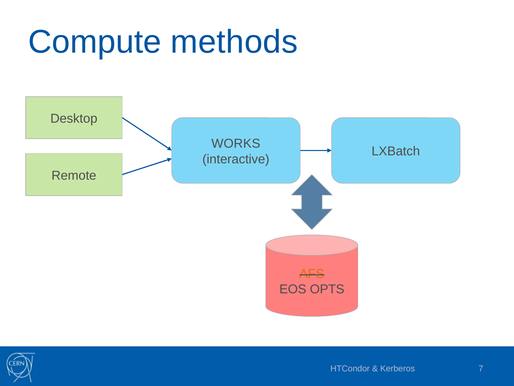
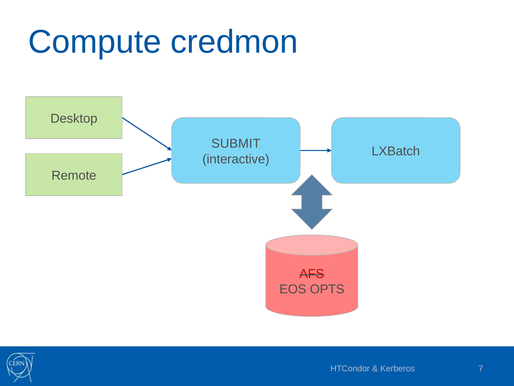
methods: methods -> credmon
WORKS: WORKS -> SUBMIT
AFS colour: orange -> red
